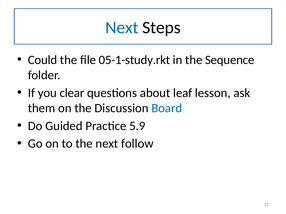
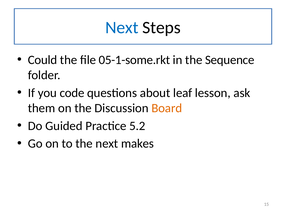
05-1-study.rkt: 05-1-study.rkt -> 05-1-some.rkt
clear: clear -> code
Board colour: blue -> orange
5.9: 5.9 -> 5.2
follow: follow -> makes
